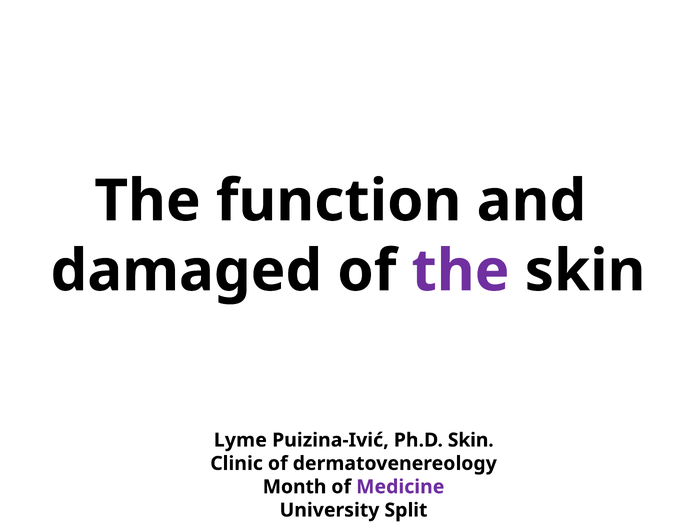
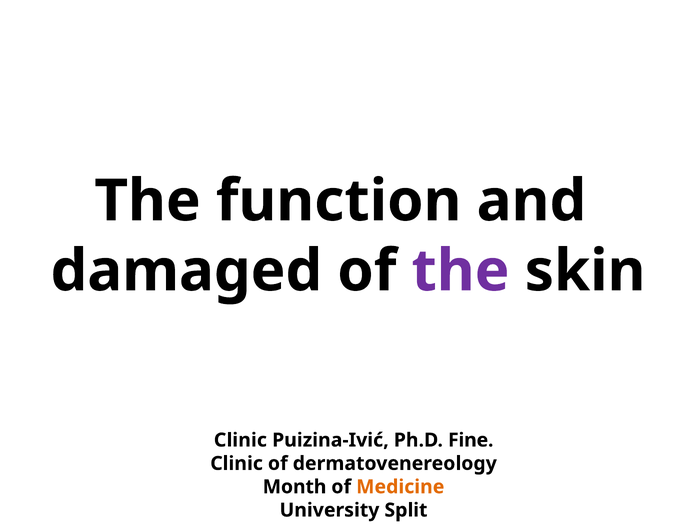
Lyme at (240, 440): Lyme -> Clinic
Ph.D Skin: Skin -> Fine
Medicine colour: purple -> orange
